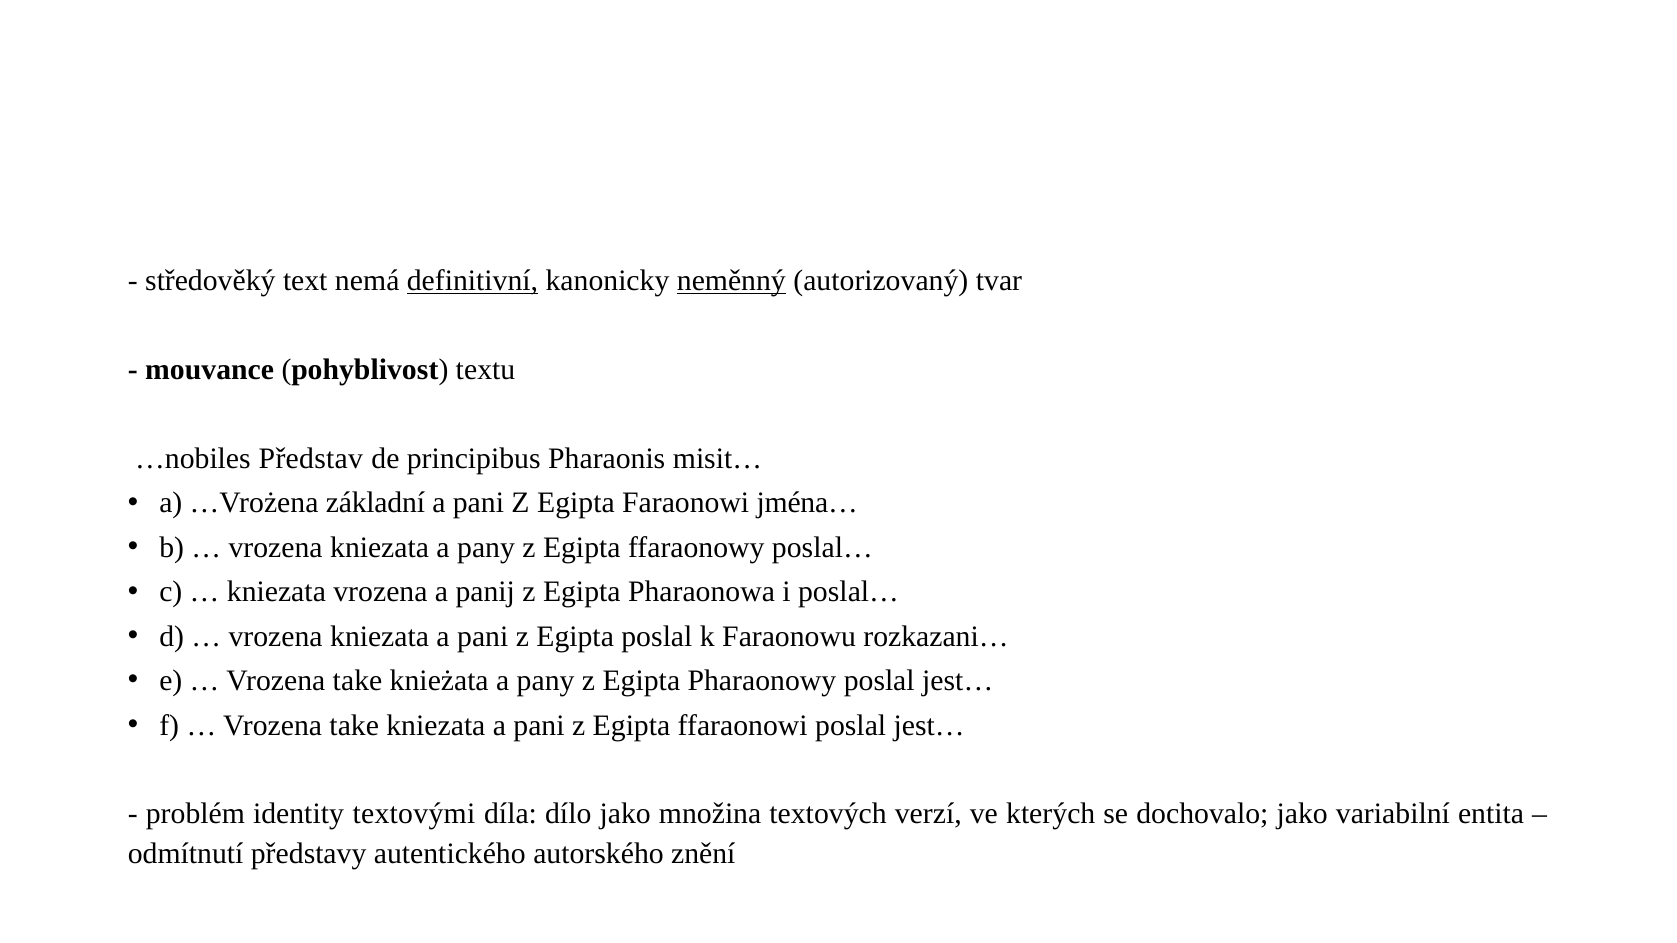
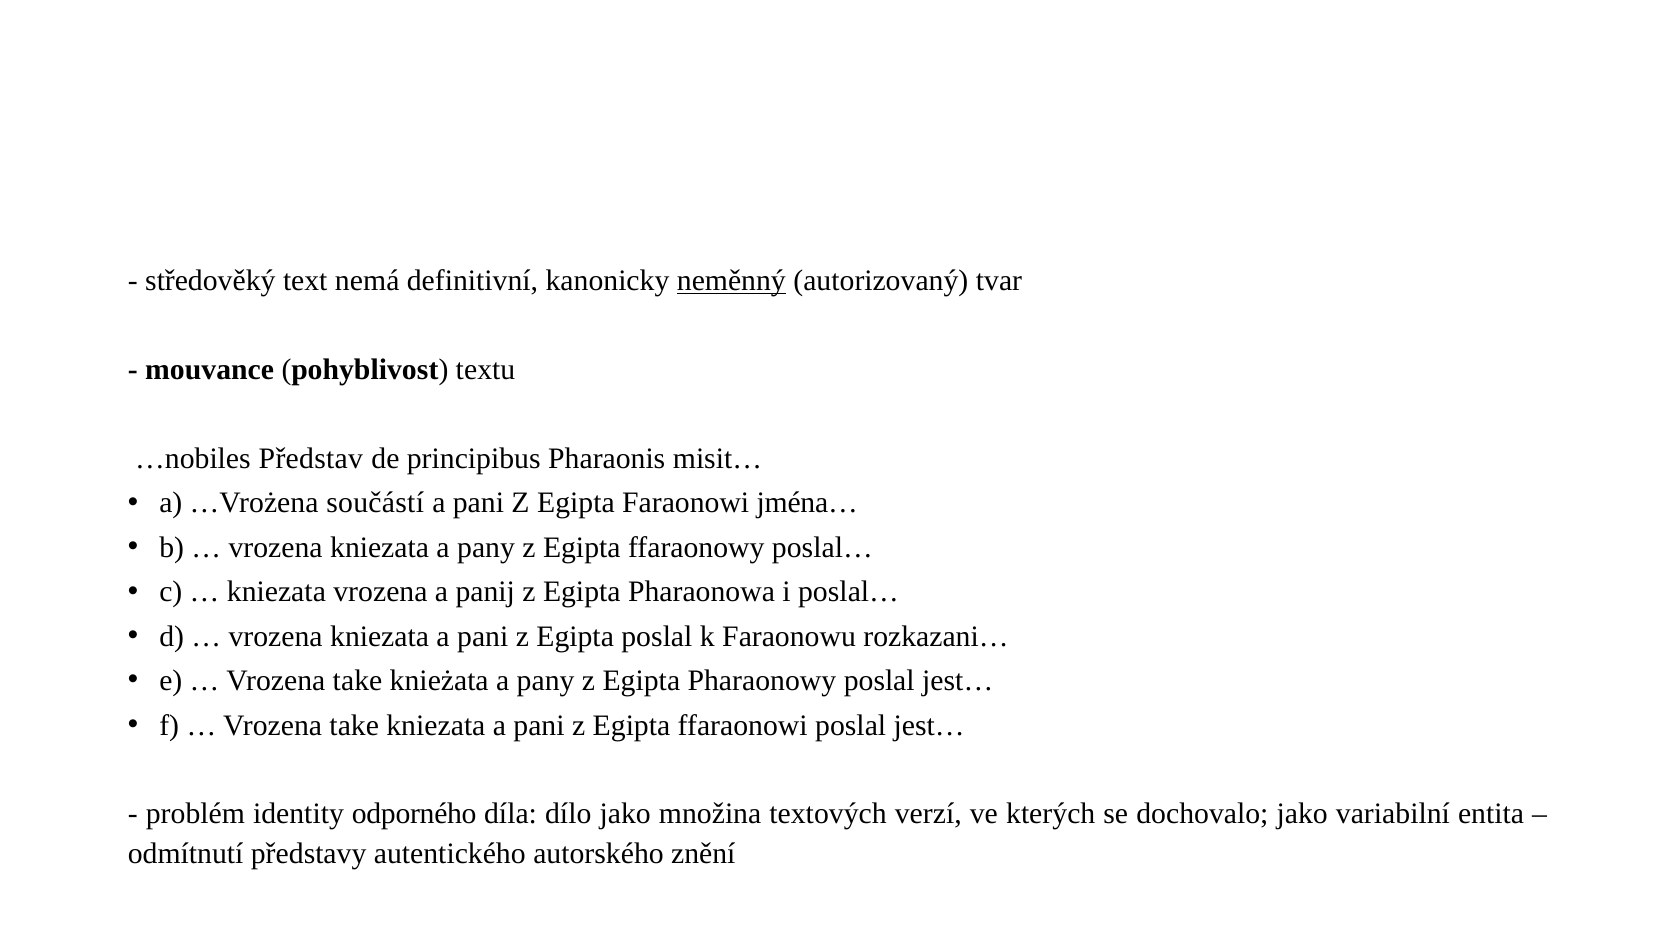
definitivní underline: present -> none
základní: základní -> součástí
textovými: textovými -> odporného
